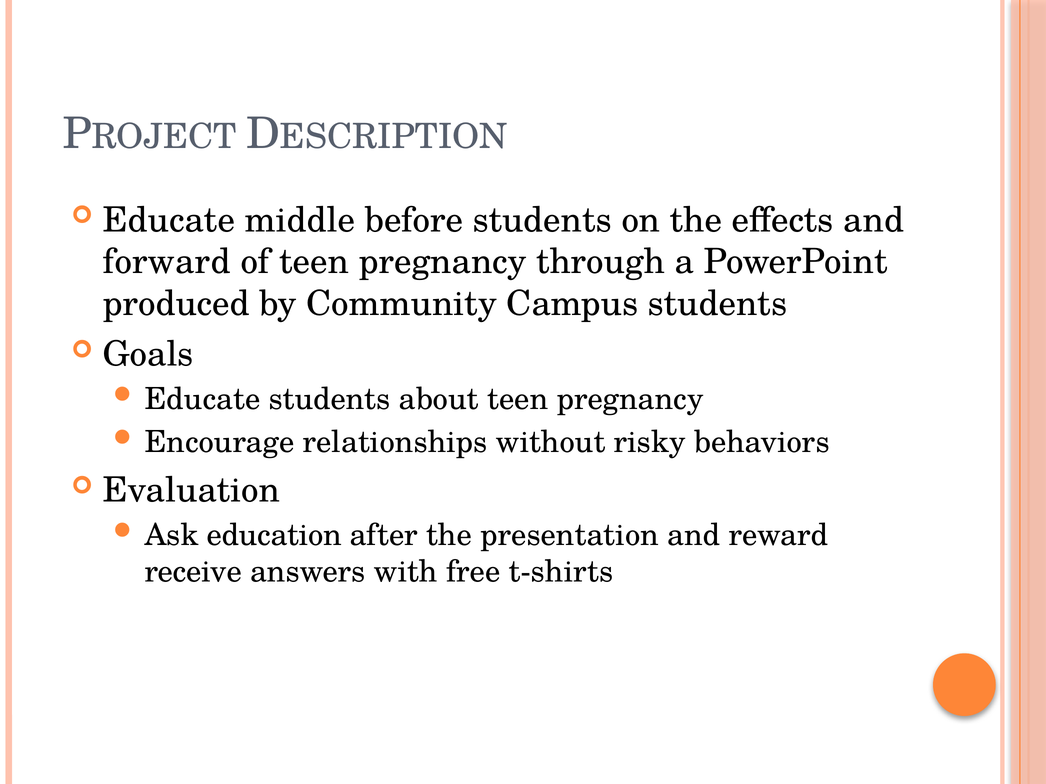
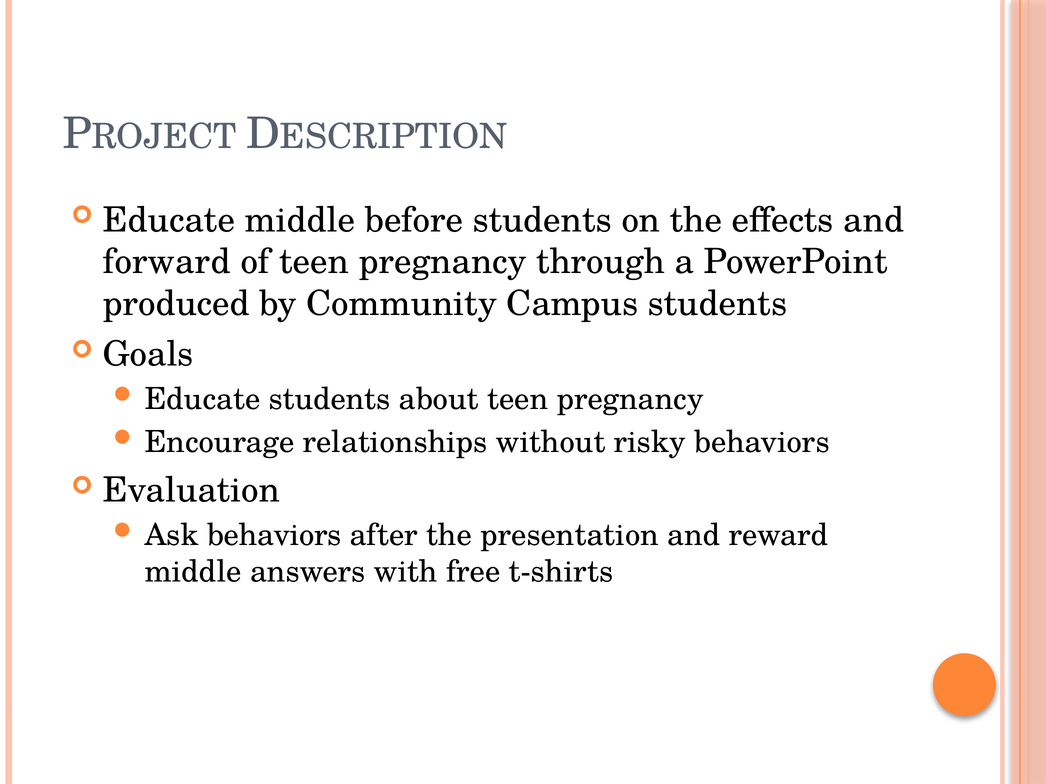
Ask education: education -> behaviors
receive at (193, 572): receive -> middle
